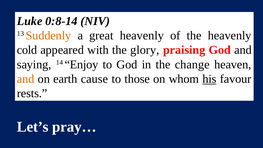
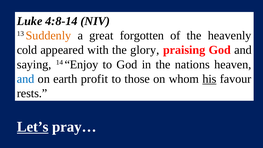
0:8-14: 0:8-14 -> 4:8-14
great heavenly: heavenly -> forgotten
change: change -> nations
and at (26, 79) colour: orange -> blue
cause: cause -> profit
Let’s underline: none -> present
